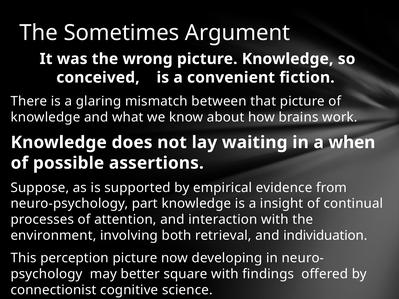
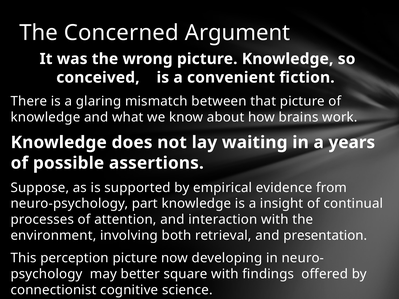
Sometimes: Sometimes -> Concerned
when: when -> years
individuation: individuation -> presentation
